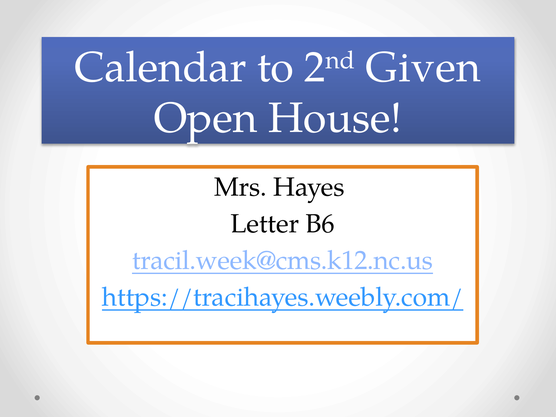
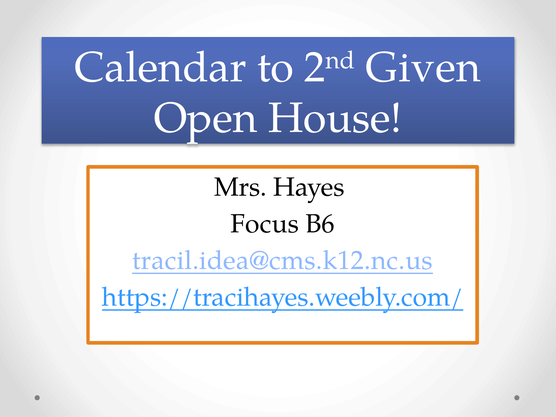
Letter: Letter -> Focus
tracil.week@cms.k12.nc.us: tracil.week@cms.k12.nc.us -> tracil.idea@cms.k12.nc.us
